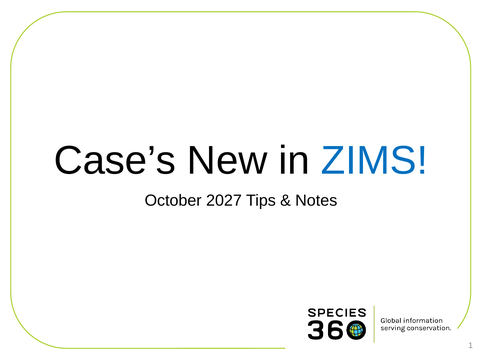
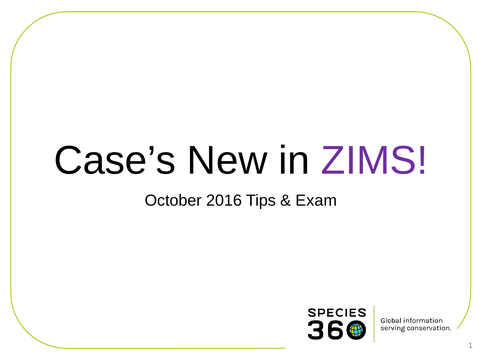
ZIMS colour: blue -> purple
2027: 2027 -> 2016
Notes: Notes -> Exam
